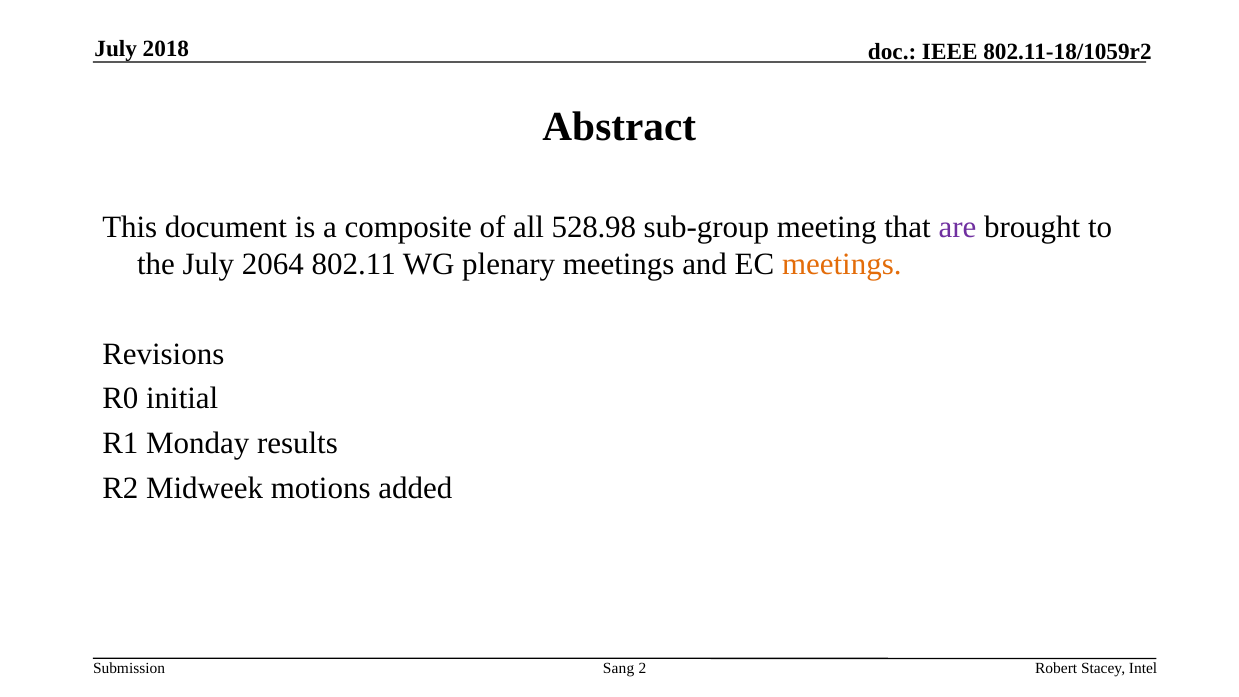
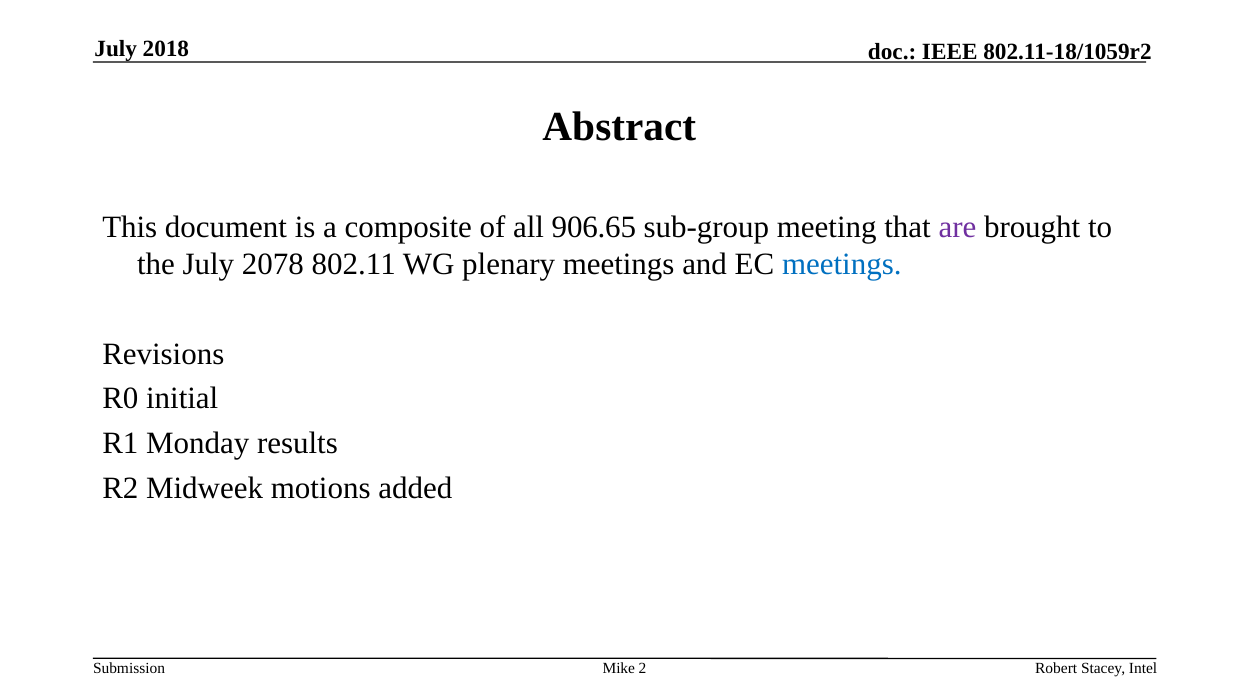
528.98: 528.98 -> 906.65
2064: 2064 -> 2078
meetings at (842, 264) colour: orange -> blue
Sang: Sang -> Mike
